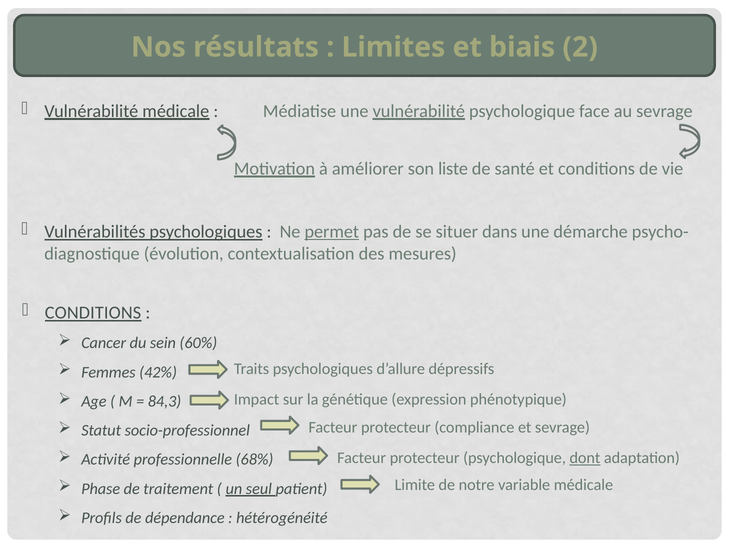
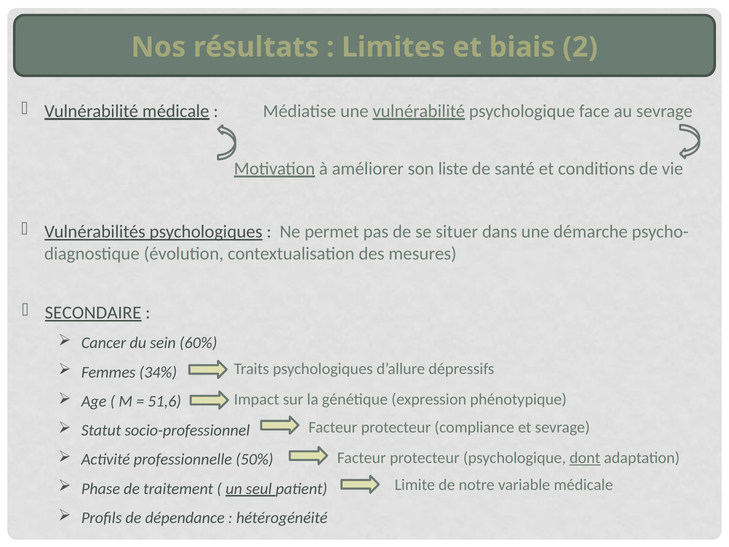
permet underline: present -> none
CONDITIONS at (93, 313): CONDITIONS -> SECONDAIRE
42%: 42% -> 34%
84,3: 84,3 -> 51,6
68%: 68% -> 50%
